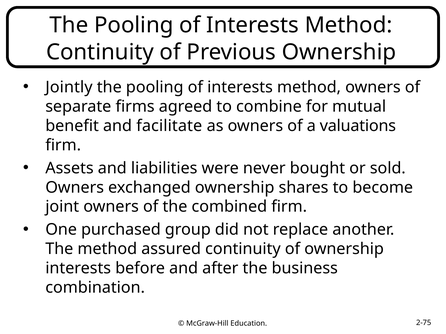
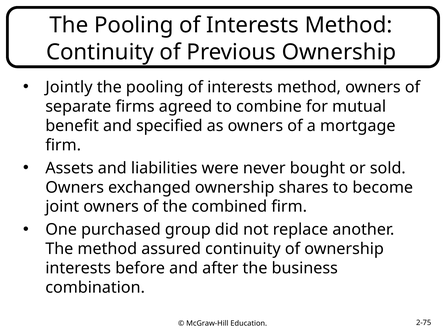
facilitate: facilitate -> specified
valuations: valuations -> mortgage
